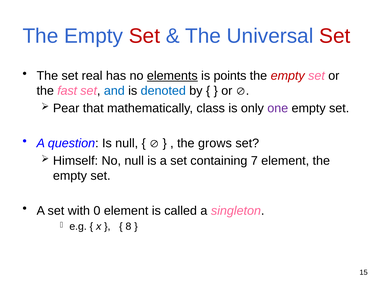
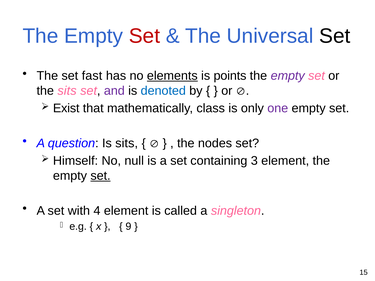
Set at (335, 36) colour: red -> black
real: real -> fast
empty at (288, 76) colour: red -> purple
the fast: fast -> sits
and colour: blue -> purple
Pear: Pear -> Exist
Is null: null -> sits
grows: grows -> nodes
7: 7 -> 3
set at (101, 176) underline: none -> present
0: 0 -> 4
8: 8 -> 9
